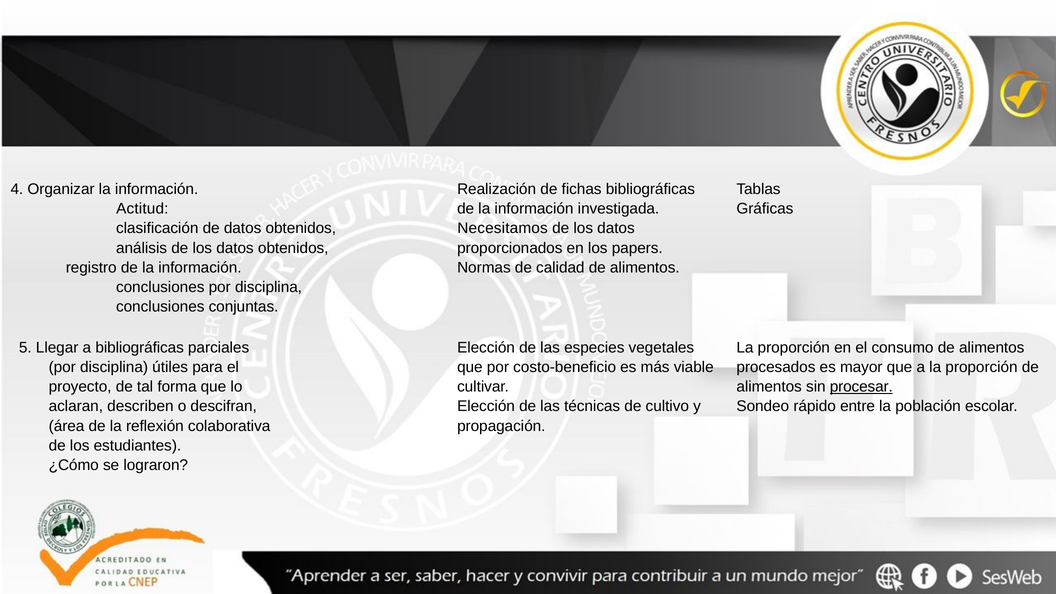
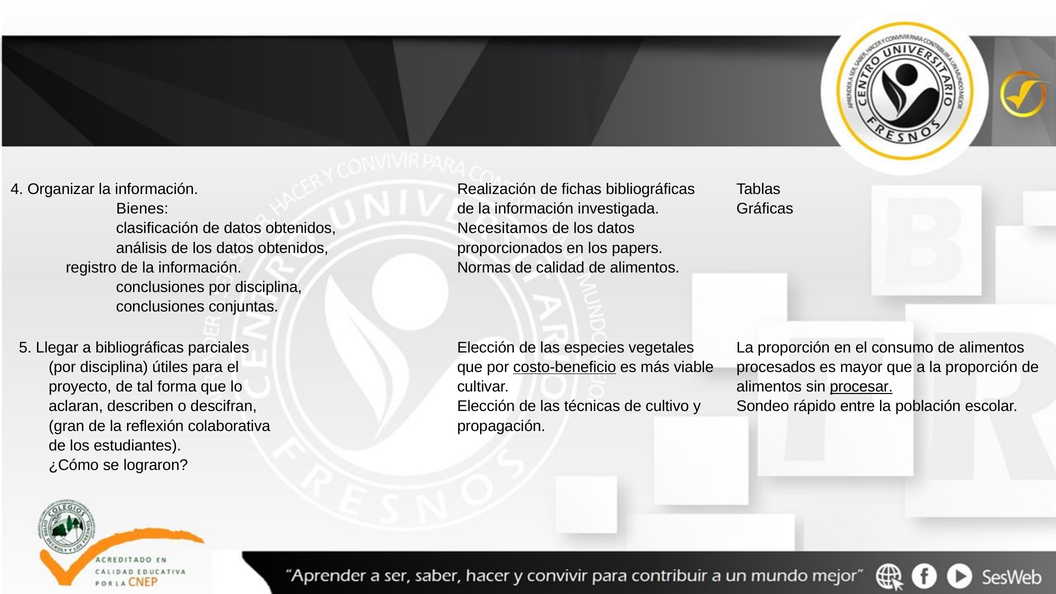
Actitud: Actitud -> Bienes
costo-beneficio underline: none -> present
área: área -> gran
